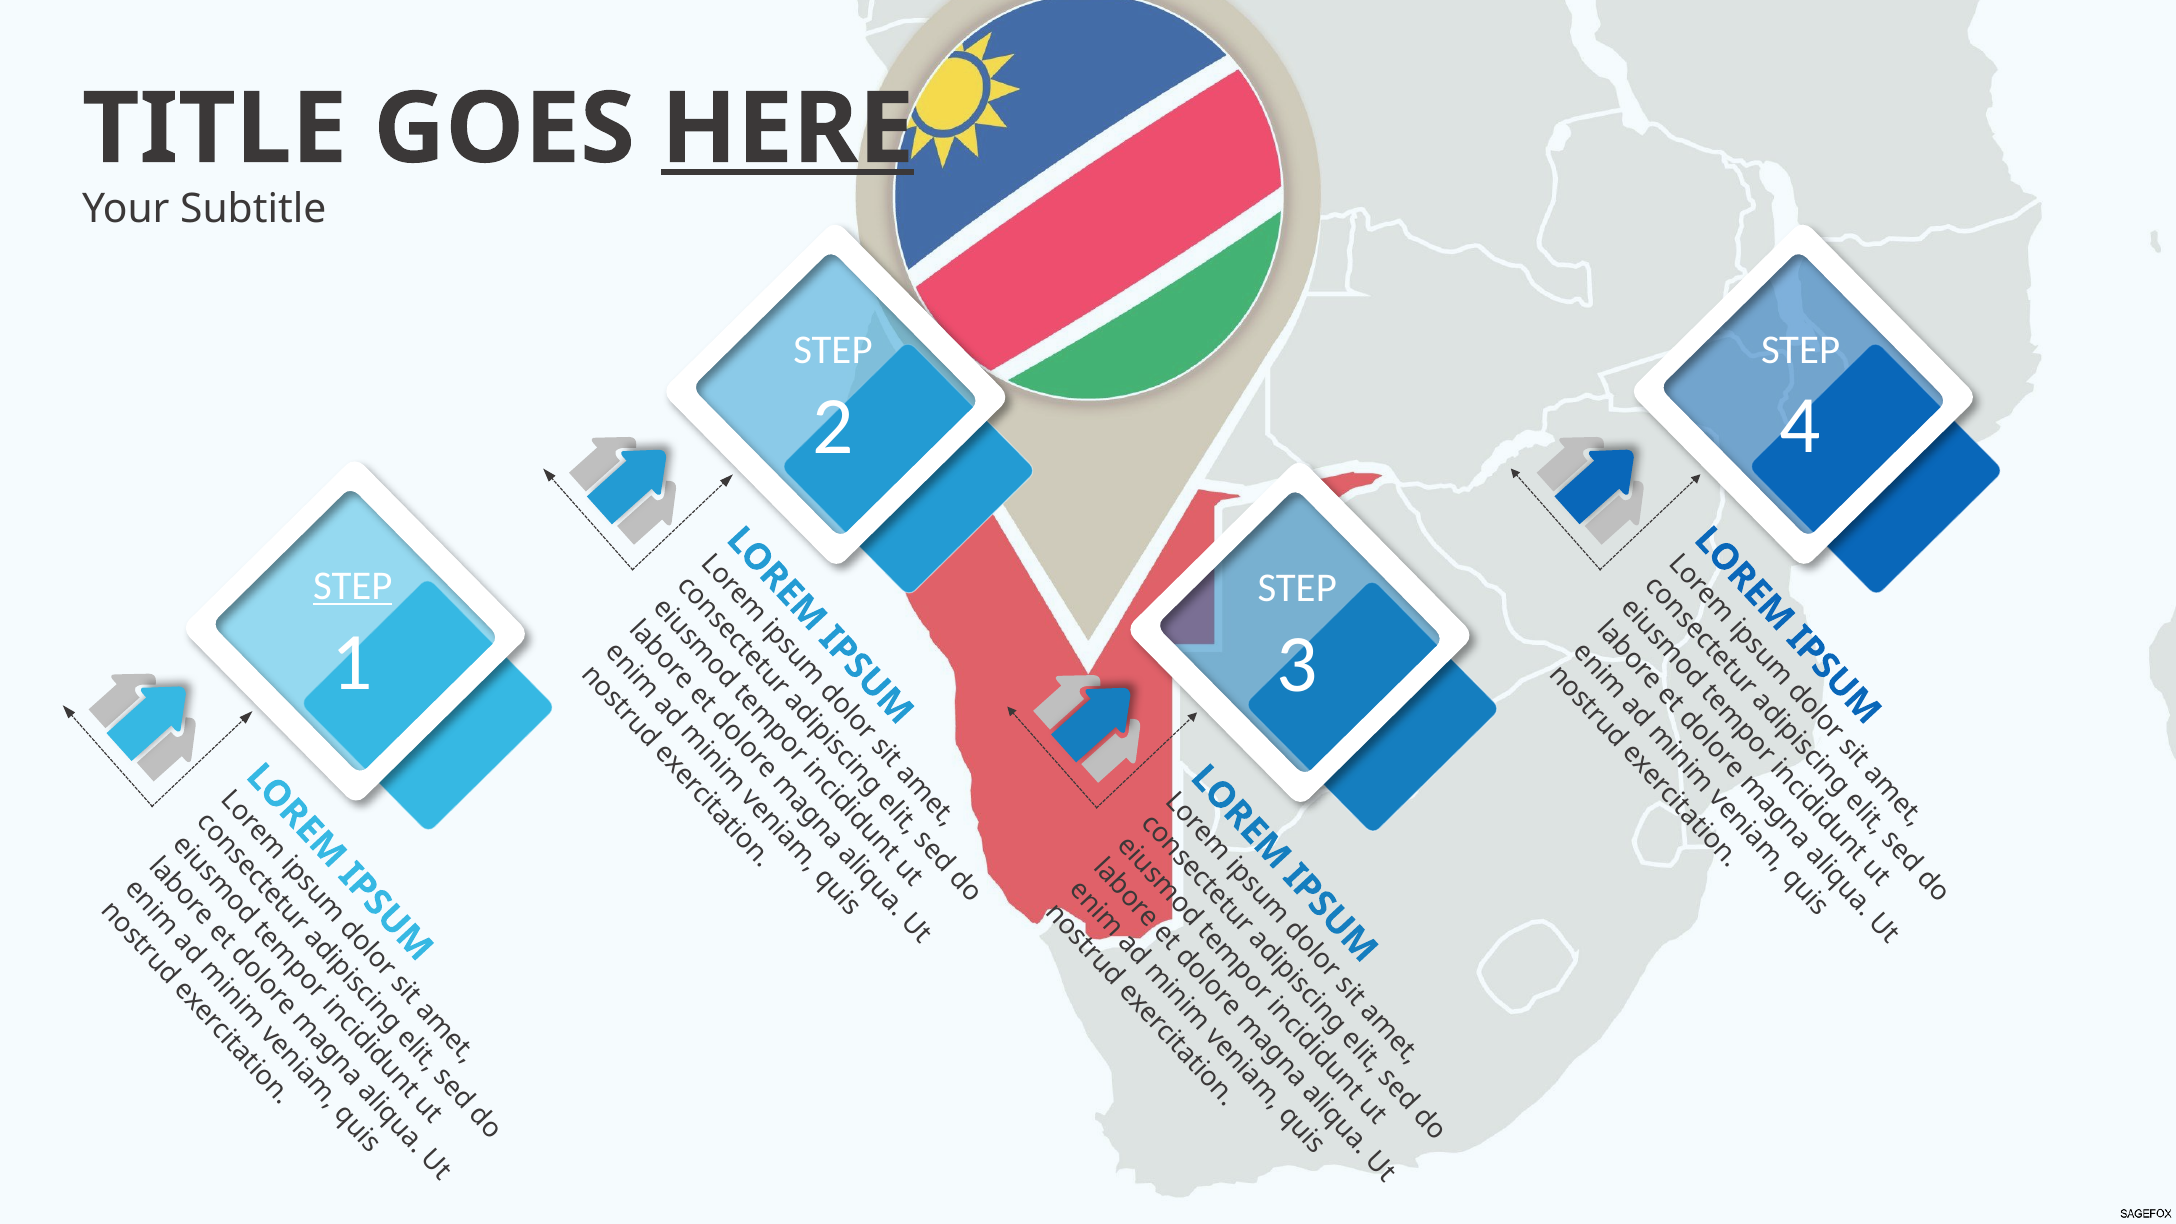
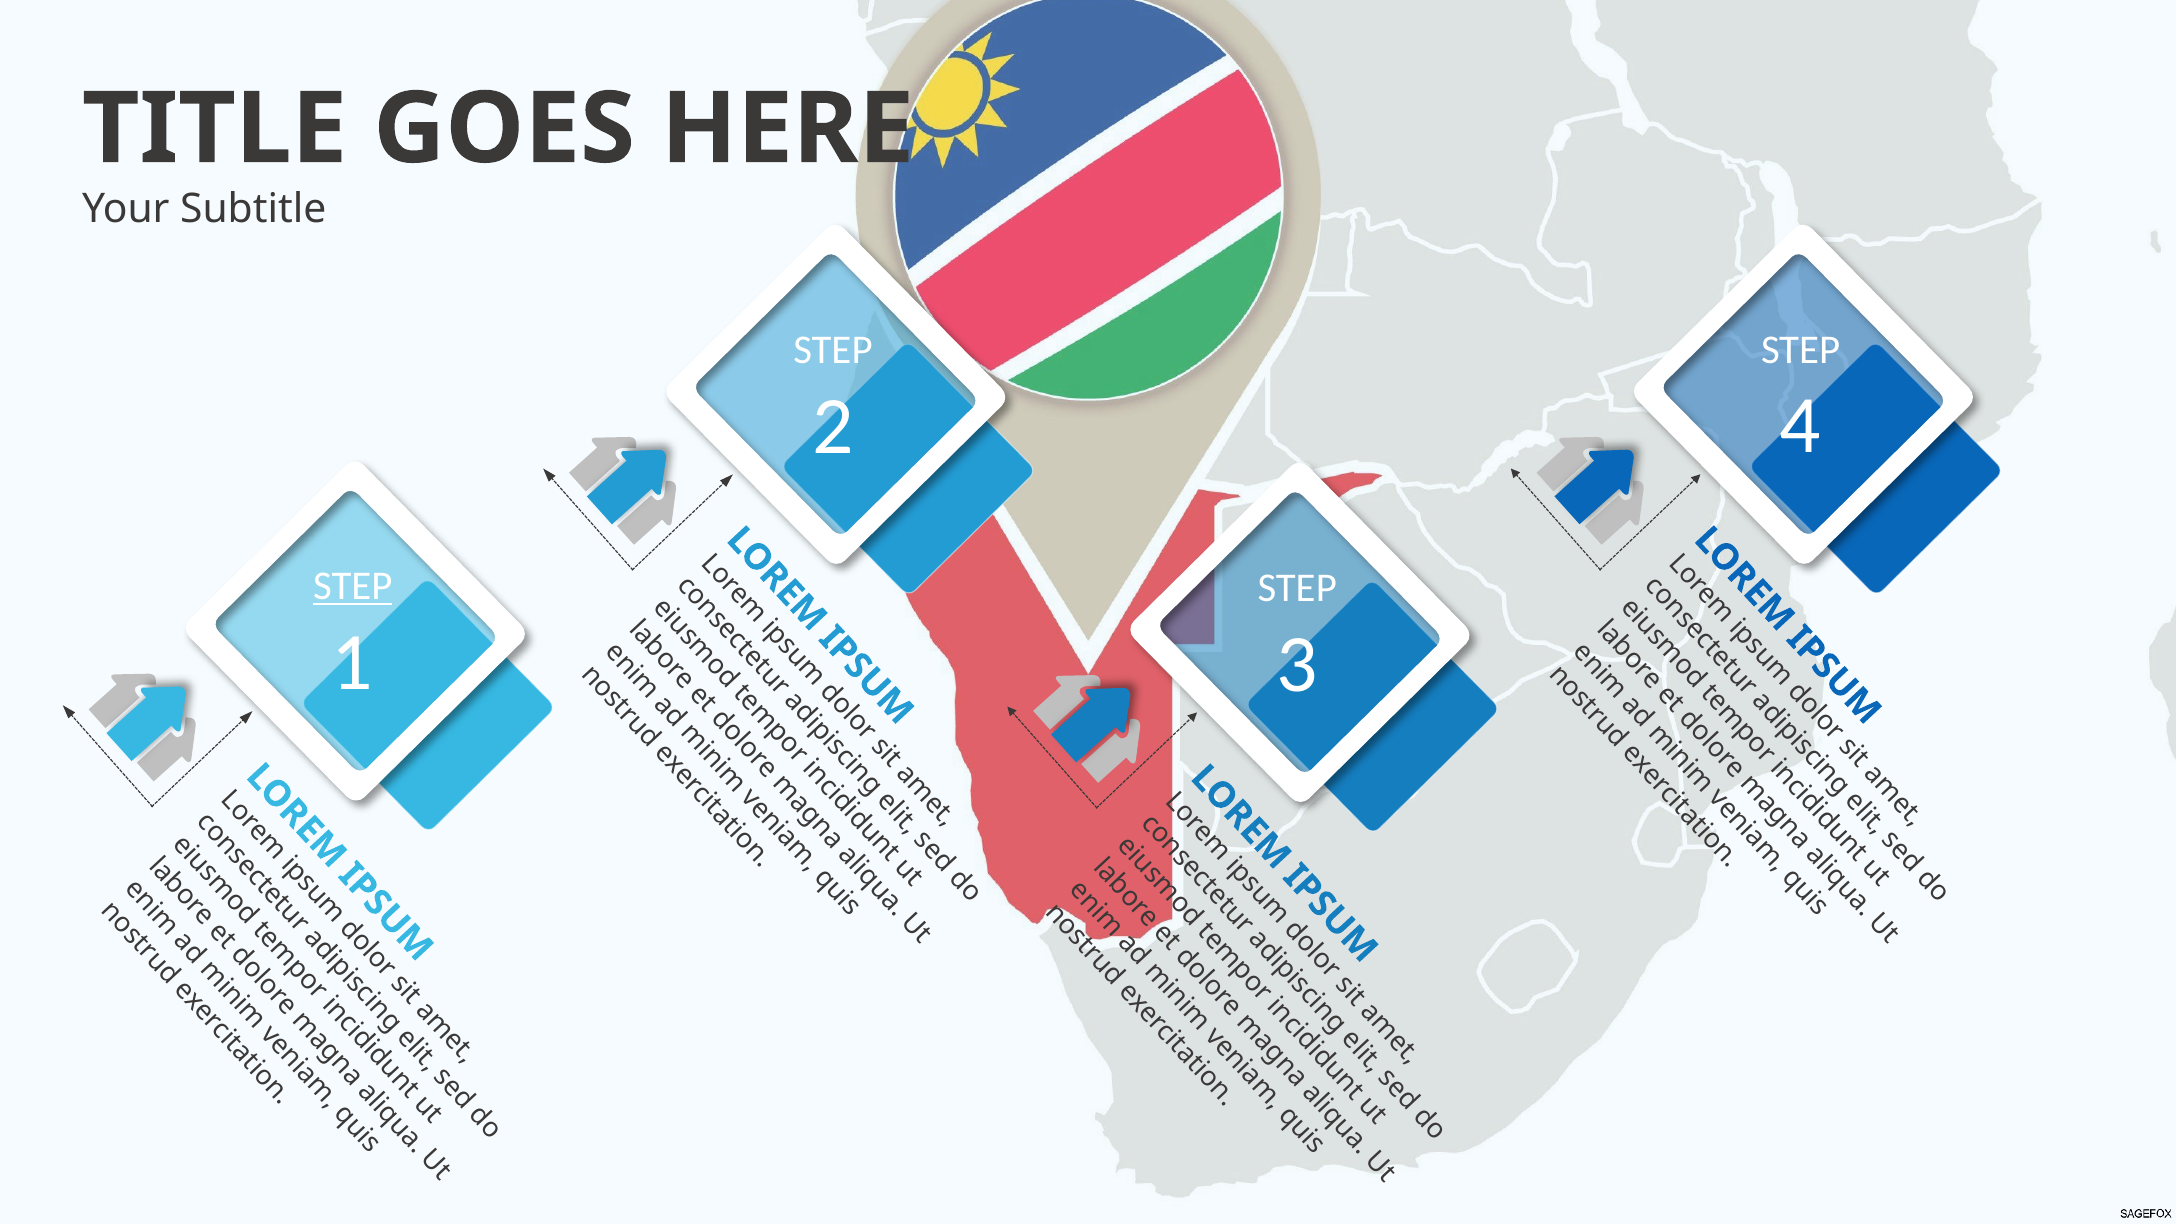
HERE underline: present -> none
